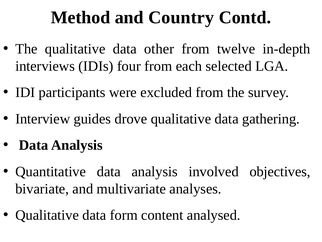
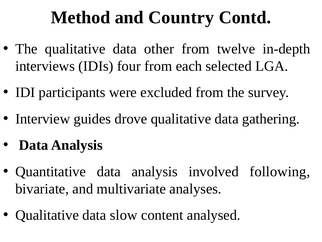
objectives: objectives -> following
form: form -> slow
